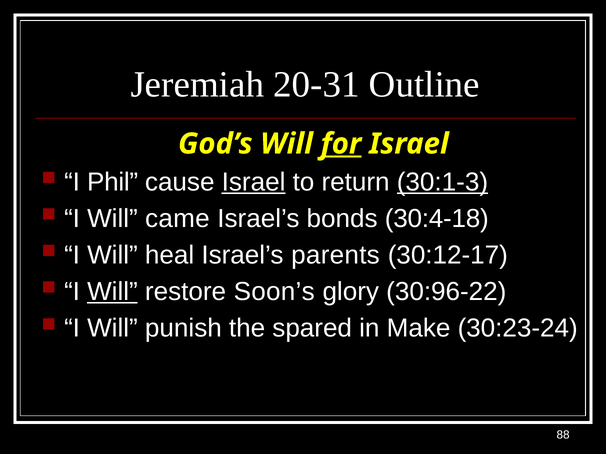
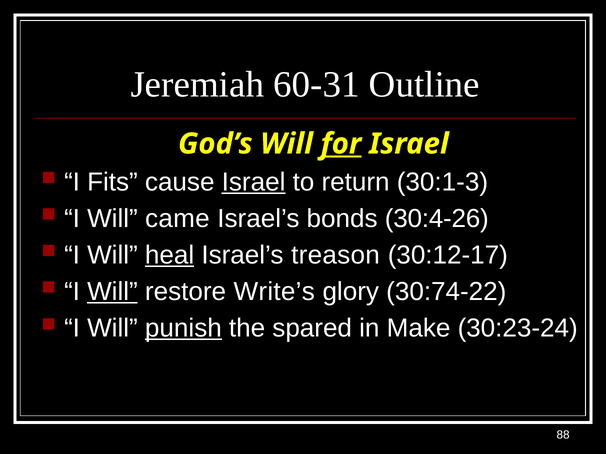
20-31: 20-31 -> 60-31
Phil: Phil -> Fits
30:1-3 underline: present -> none
30:4-18: 30:4-18 -> 30:4-26
heal underline: none -> present
parents: parents -> treason
Soon’s: Soon’s -> Write’s
30:96-22: 30:96-22 -> 30:74-22
punish underline: none -> present
